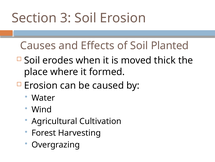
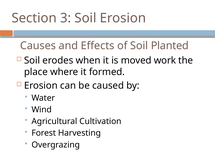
thick: thick -> work
